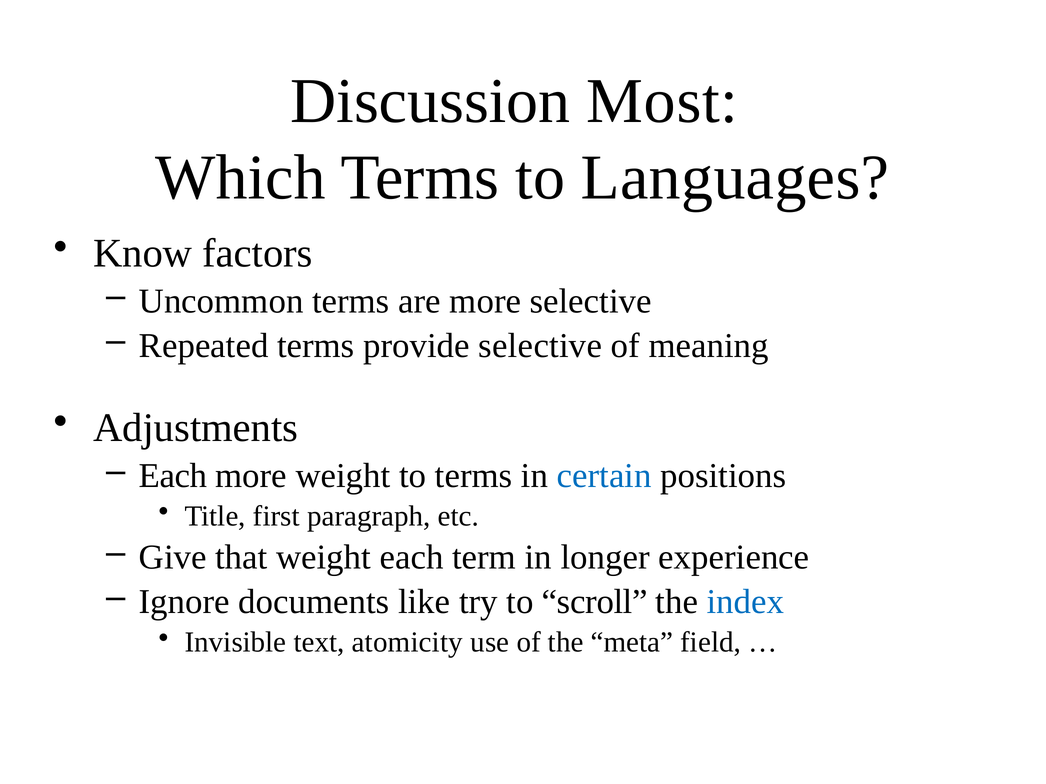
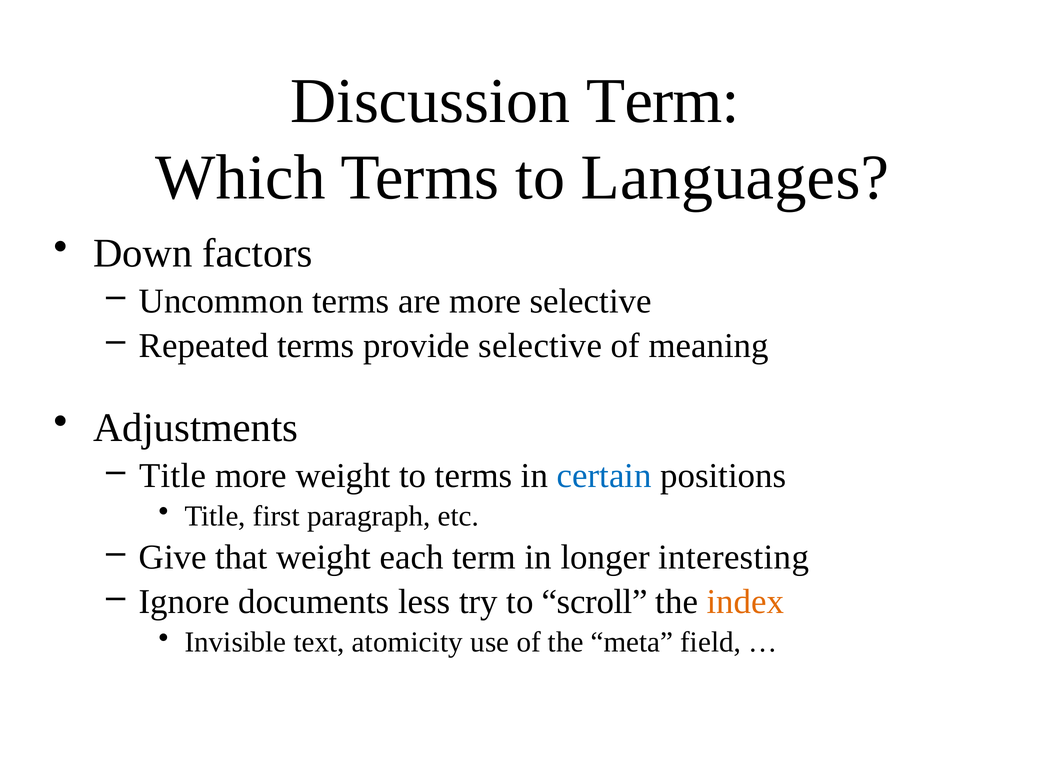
Discussion Most: Most -> Term
Know: Know -> Down
Each at (173, 476): Each -> Title
experience: experience -> interesting
like: like -> less
index colour: blue -> orange
